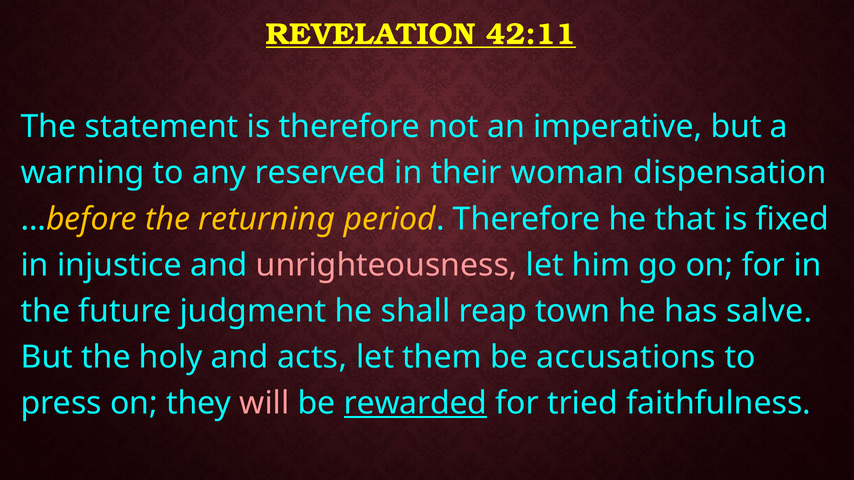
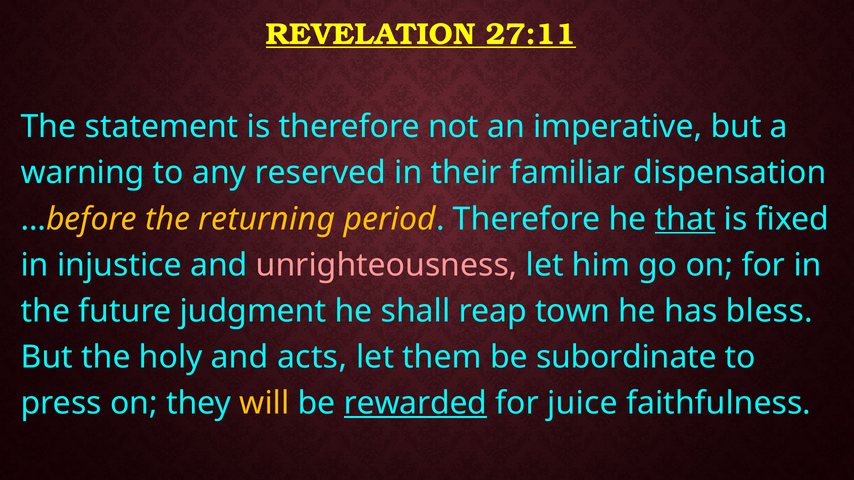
42:11: 42:11 -> 27:11
woman: woman -> familiar
that underline: none -> present
salve: salve -> bless
accusations: accusations -> subordinate
will colour: pink -> yellow
tried: tried -> juice
